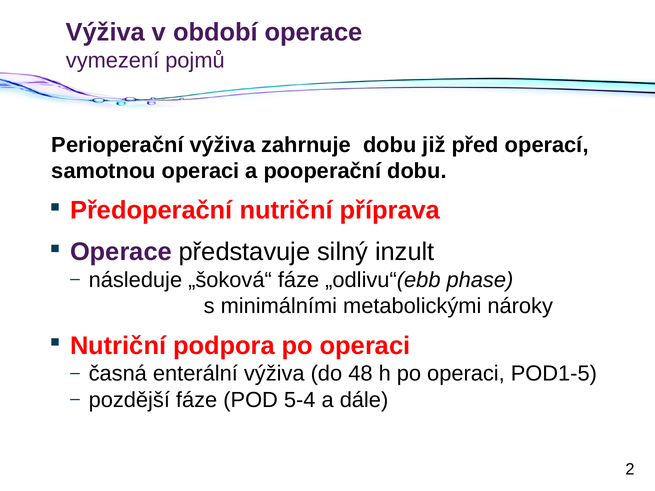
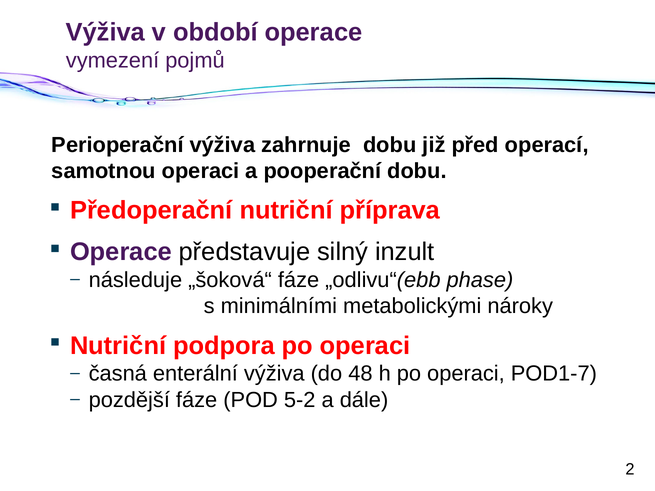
POD1-5: POD1-5 -> POD1-7
5-4: 5-4 -> 5-2
